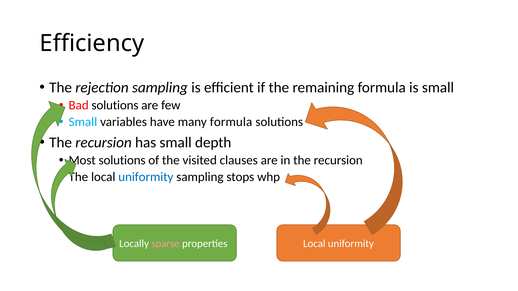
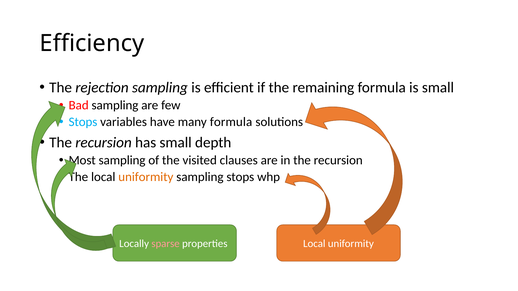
Bad solutions: solutions -> sampling
Small at (83, 122): Small -> Stops
solutions at (122, 160): solutions -> sampling
uniformity at (146, 177) colour: blue -> orange
